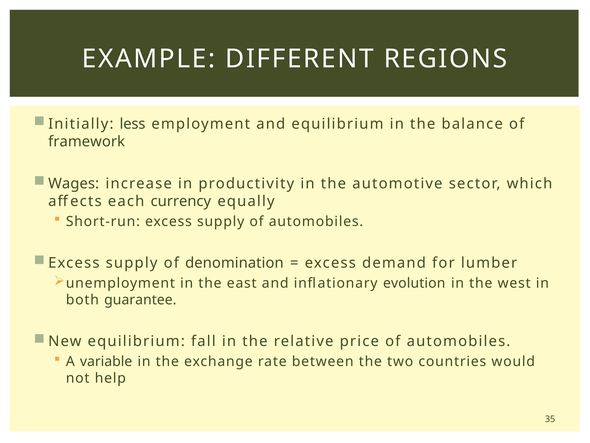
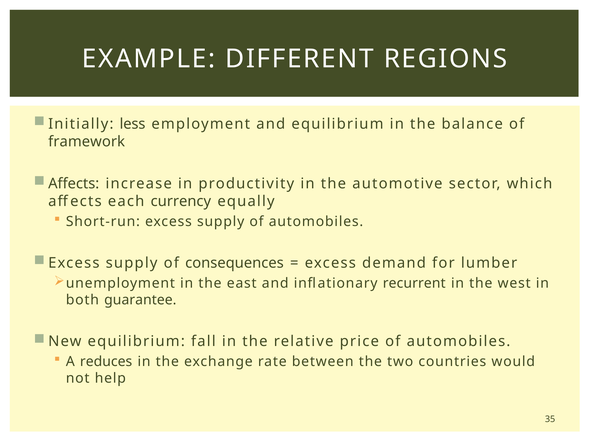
Wages at (74, 183): Wages -> Affects
denomination: denomination -> consequences
evolution: evolution -> recurrent
variable: variable -> reduces
